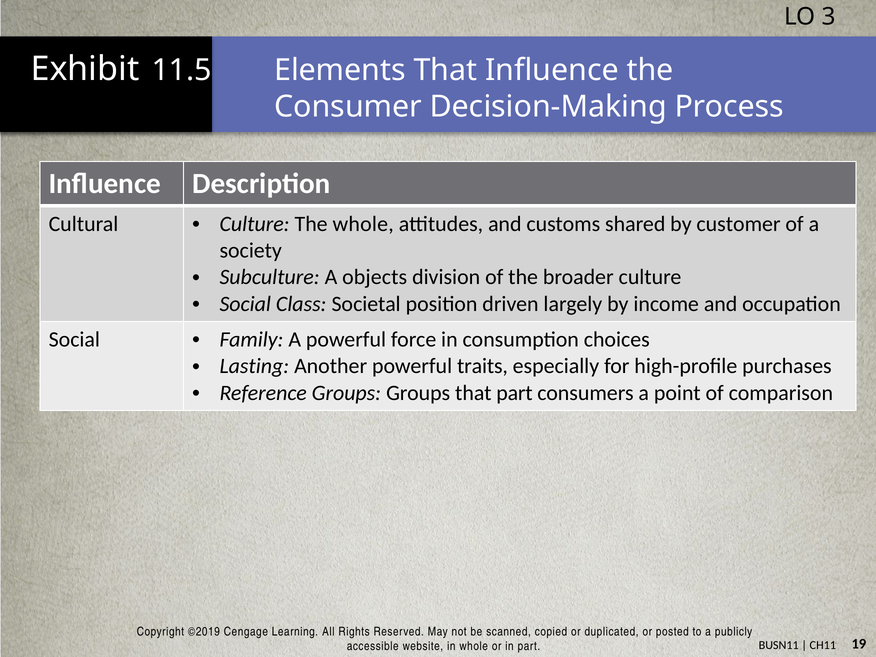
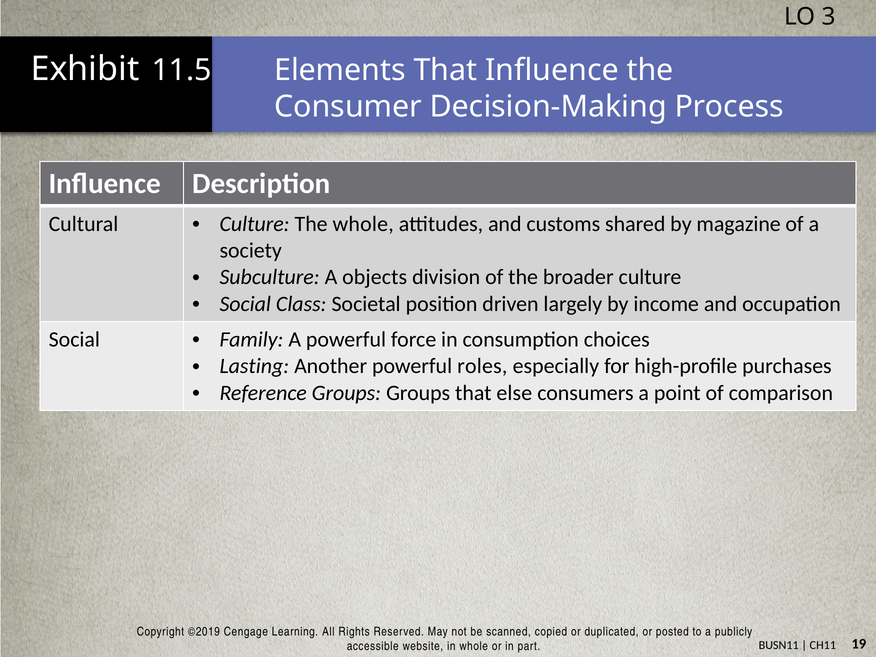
customer: customer -> magazine
traits: traits -> roles
that part: part -> else
